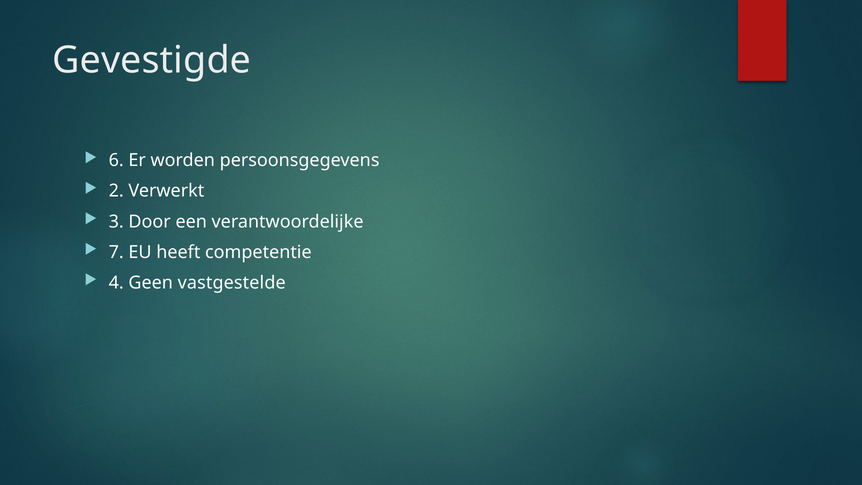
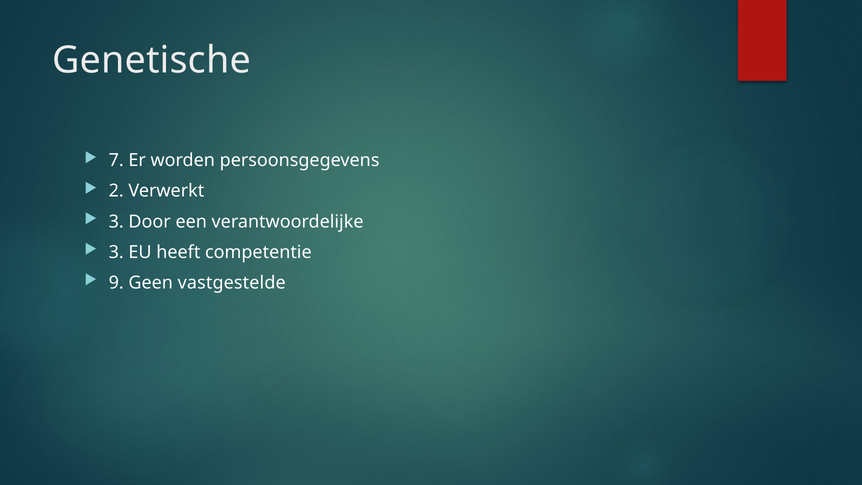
Gevestigde: Gevestigde -> Genetische
6: 6 -> 7
7 at (116, 252): 7 -> 3
4: 4 -> 9
